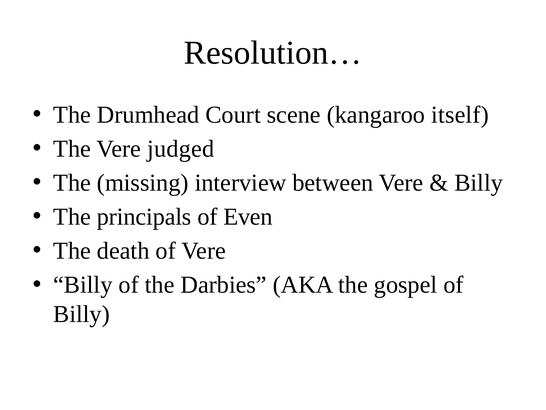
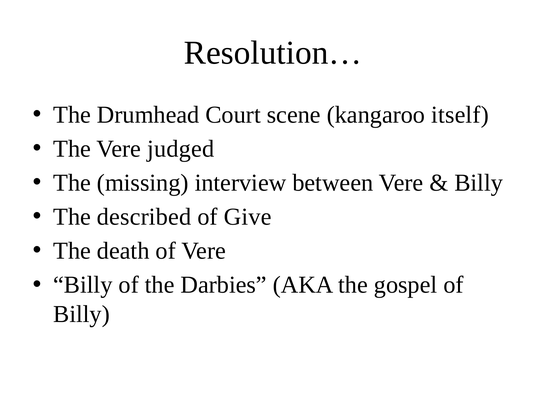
principals: principals -> described
Even: Even -> Give
